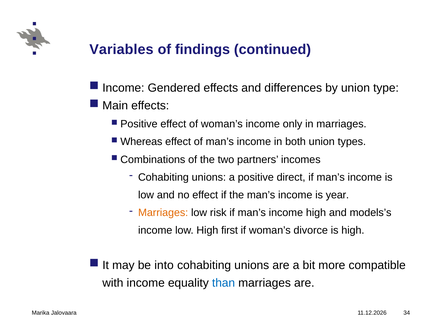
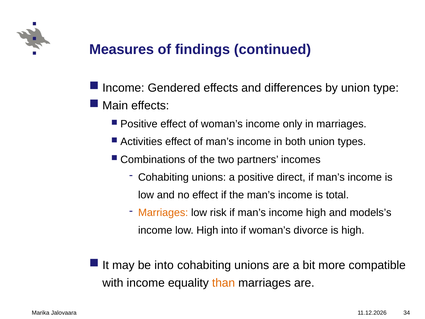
Variables: Variables -> Measures
Whereas: Whereas -> Activities
year: year -> total
High first: first -> into
than colour: blue -> orange
